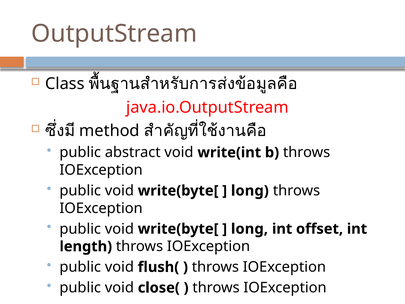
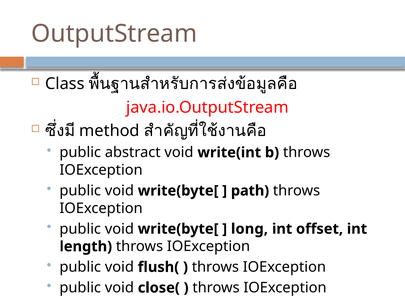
long at (250, 191): long -> path
